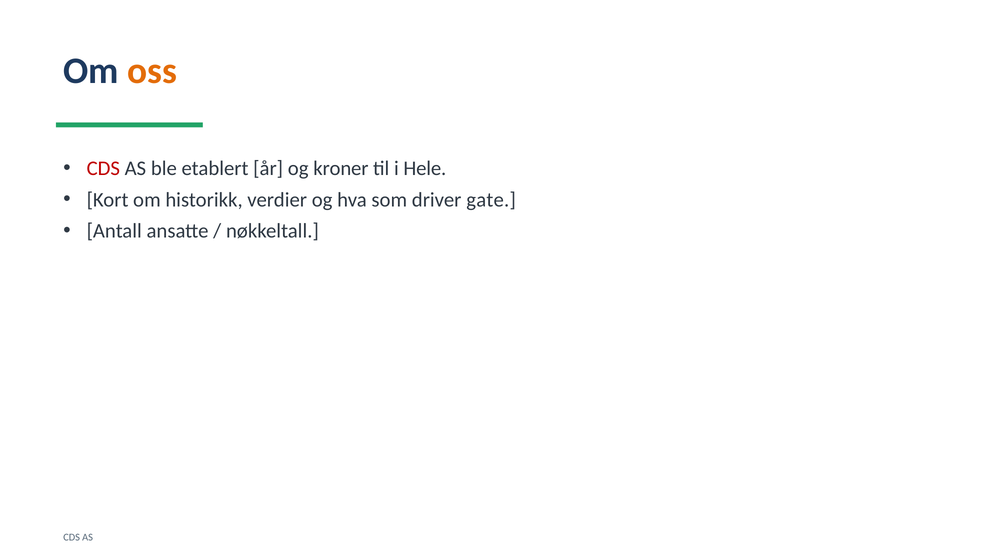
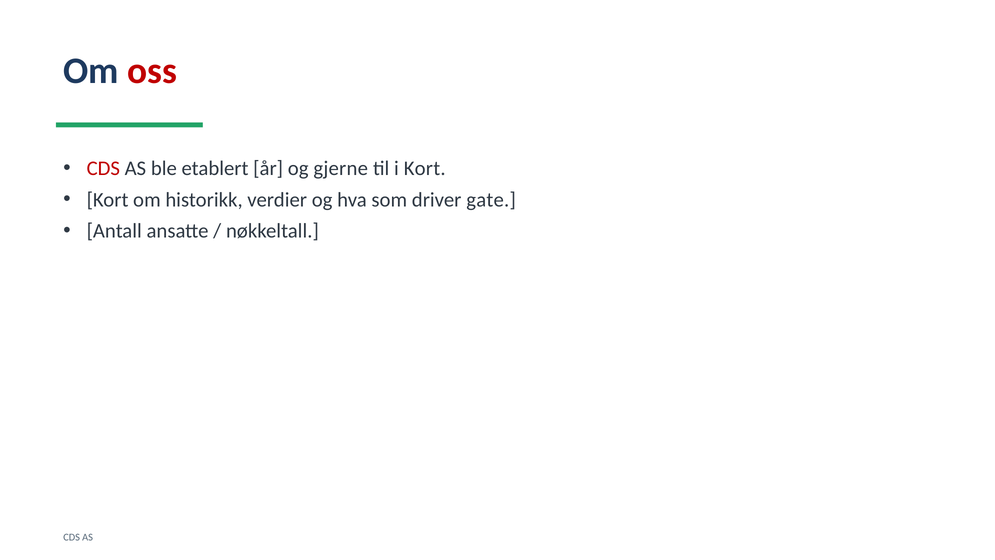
oss colour: orange -> red
kroner: kroner -> gjerne
i Hele: Hele -> Kort
